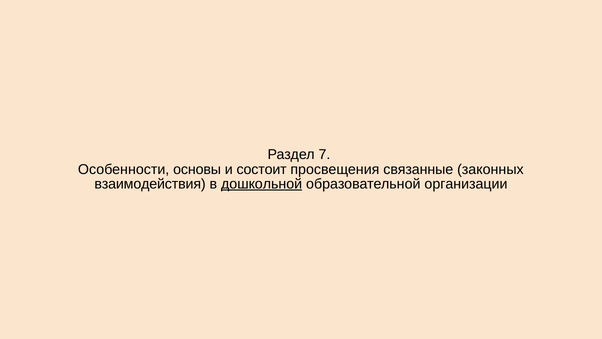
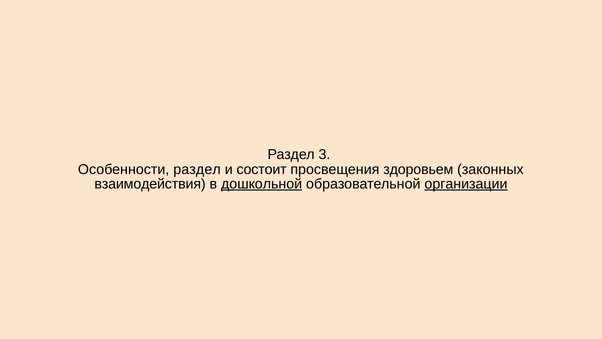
7: 7 -> 3
Особенности основы: основы -> раздел
связанные: связанные -> здоровьем
организации underline: none -> present
